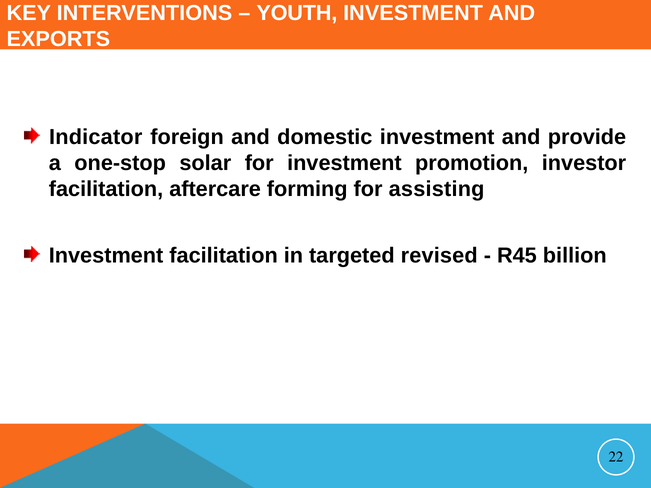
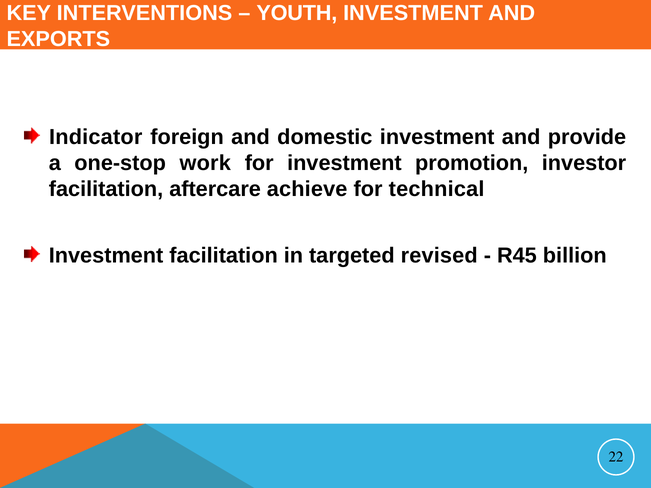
solar: solar -> work
forming: forming -> achieve
assisting: assisting -> technical
